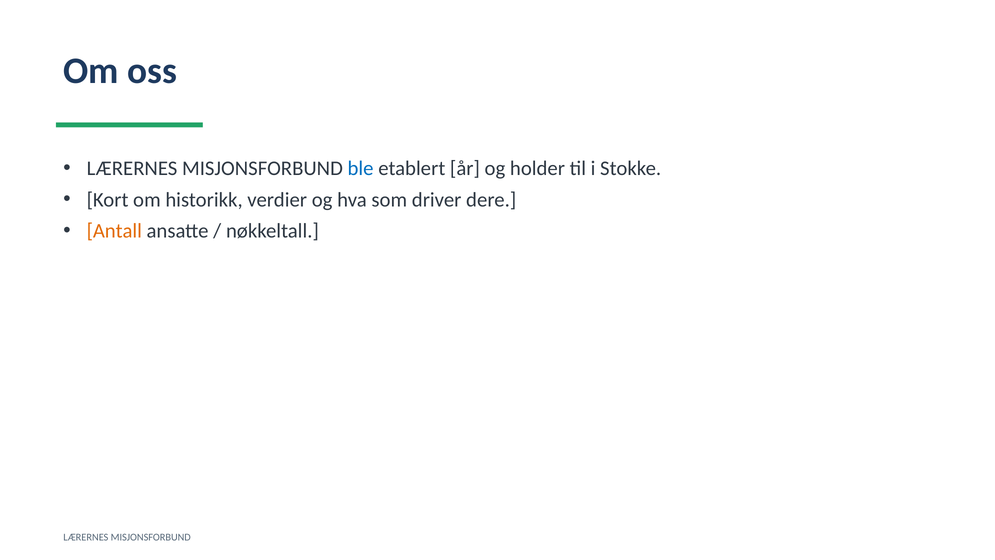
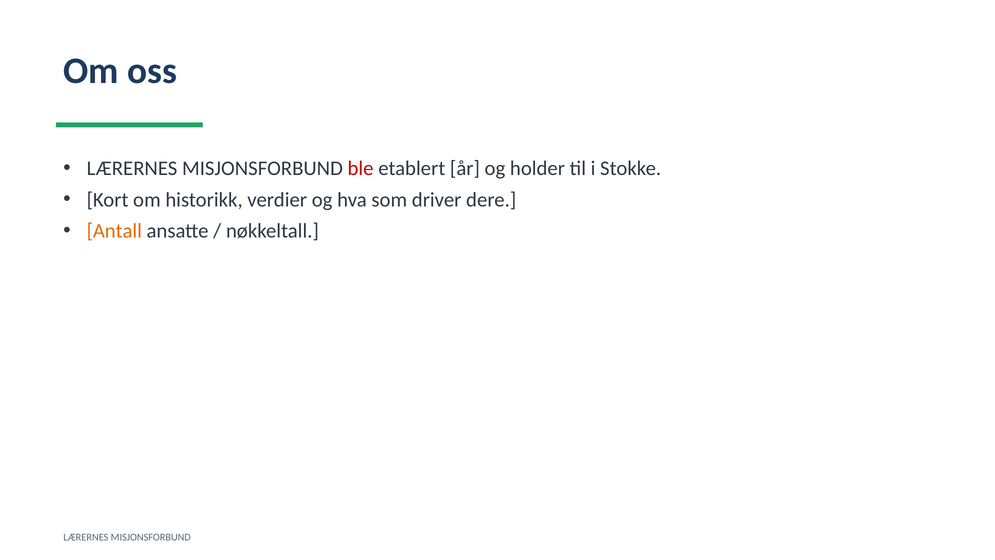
ble colour: blue -> red
